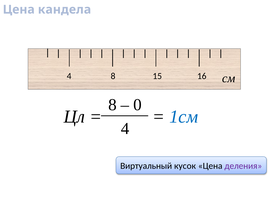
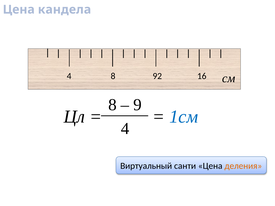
15: 15 -> 92
0: 0 -> 9
кусок: кусок -> санти
деления colour: purple -> orange
